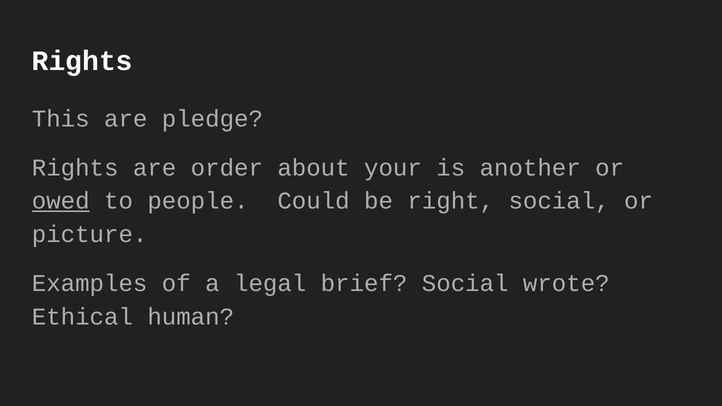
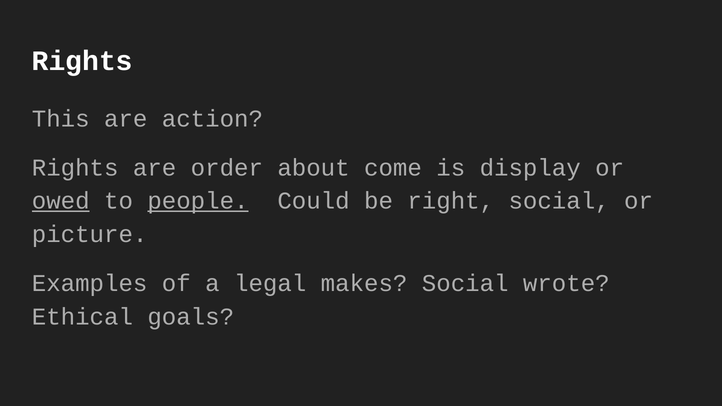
pledge: pledge -> action
your: your -> come
another: another -> display
people underline: none -> present
brief: brief -> makes
human: human -> goals
